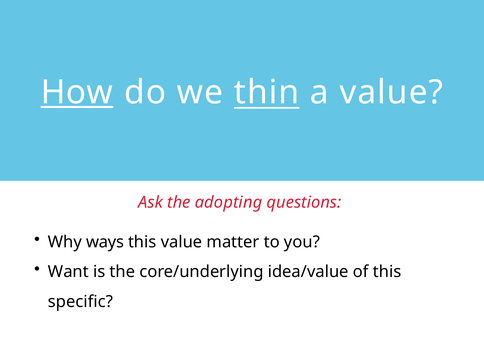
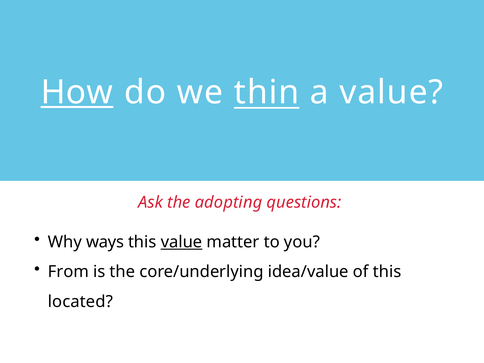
value at (181, 242) underline: none -> present
Want: Want -> From
specific: specific -> located
